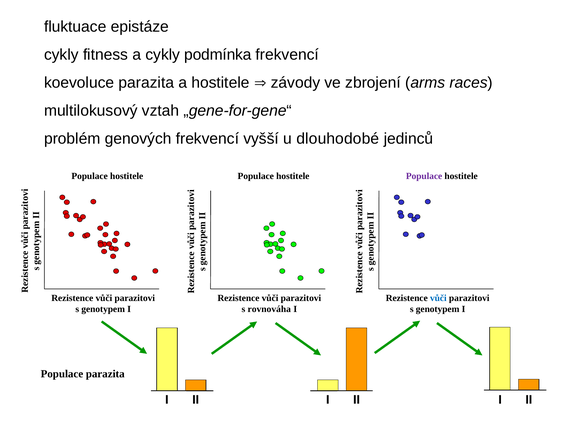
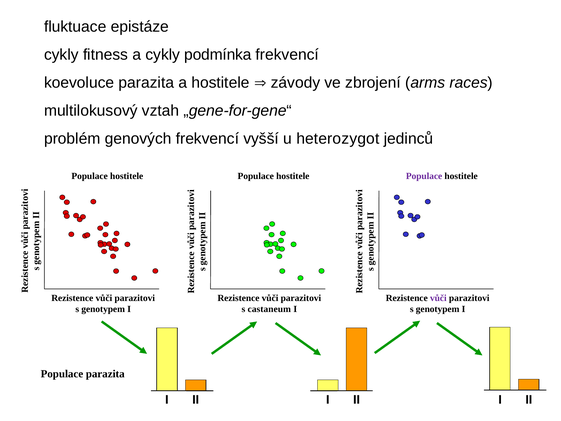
dlouhodobé: dlouhodobé -> heterozygot
vůči at (438, 298) colour: blue -> purple
rovnováha: rovnováha -> castaneum
